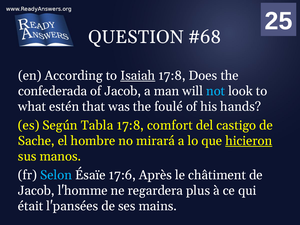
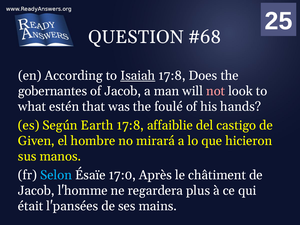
confederada: confederada -> gobernantes
not colour: light blue -> pink
Tabla: Tabla -> Earth
comfort: comfort -> affaiblie
Sache: Sache -> Given
hicieron underline: present -> none
17:6: 17:6 -> 17:0
